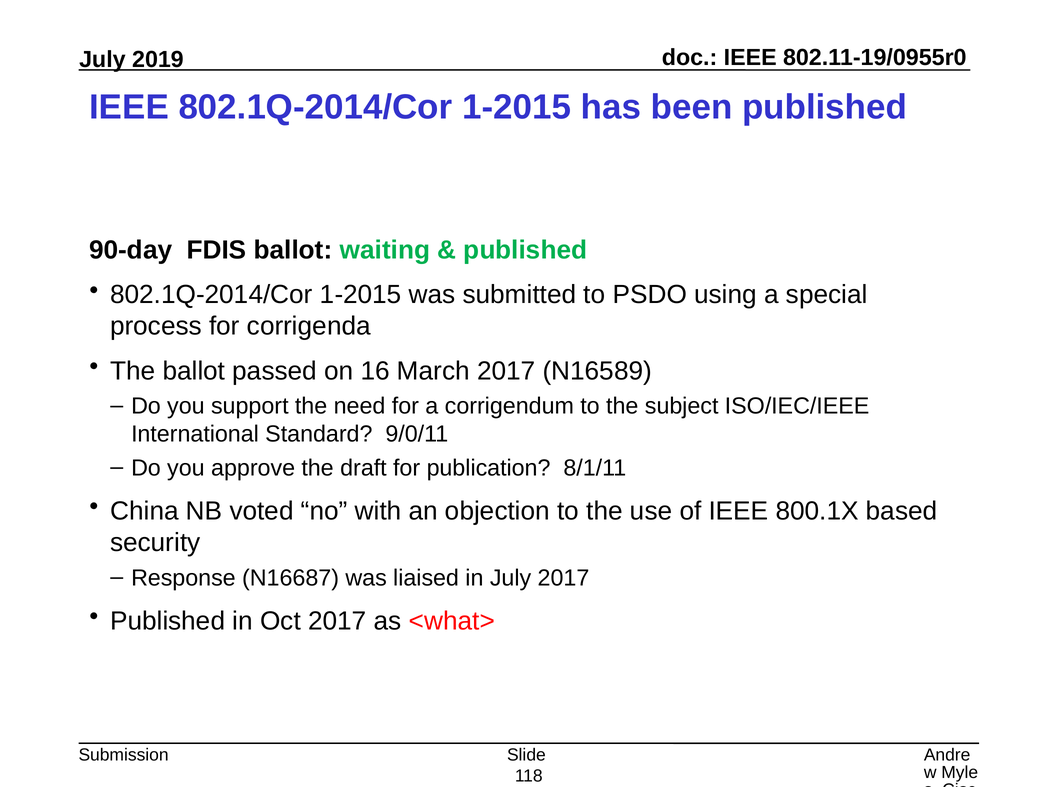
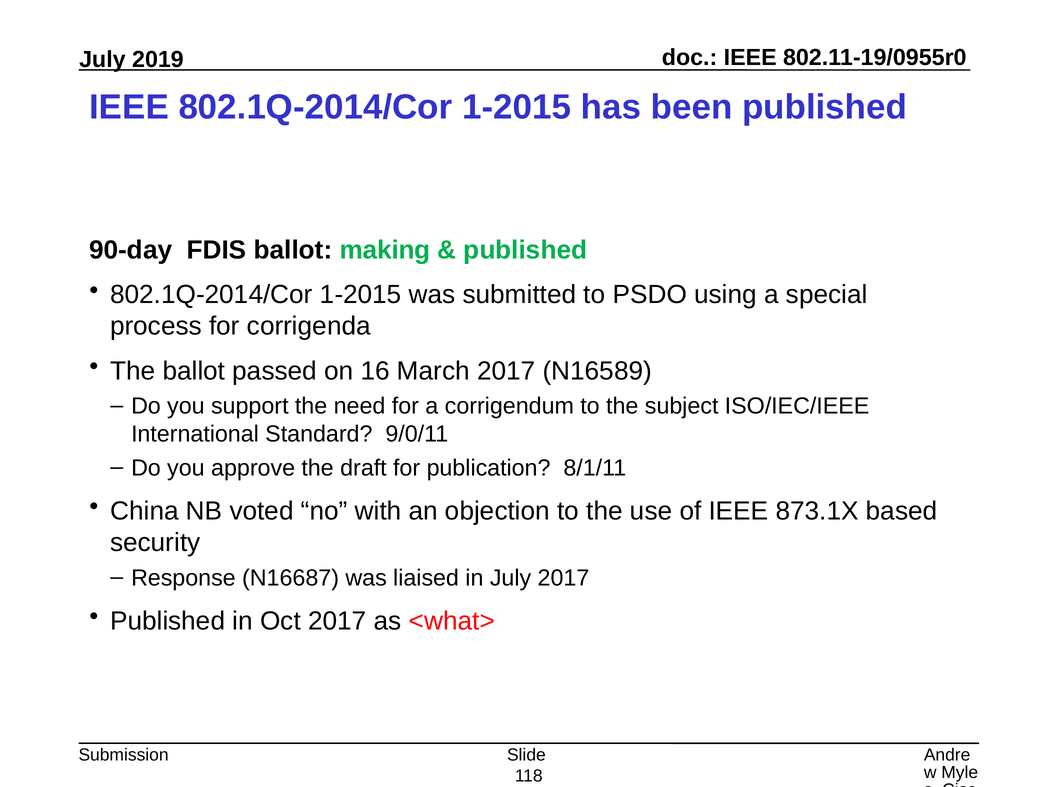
waiting: waiting -> making
800.1X: 800.1X -> 873.1X
